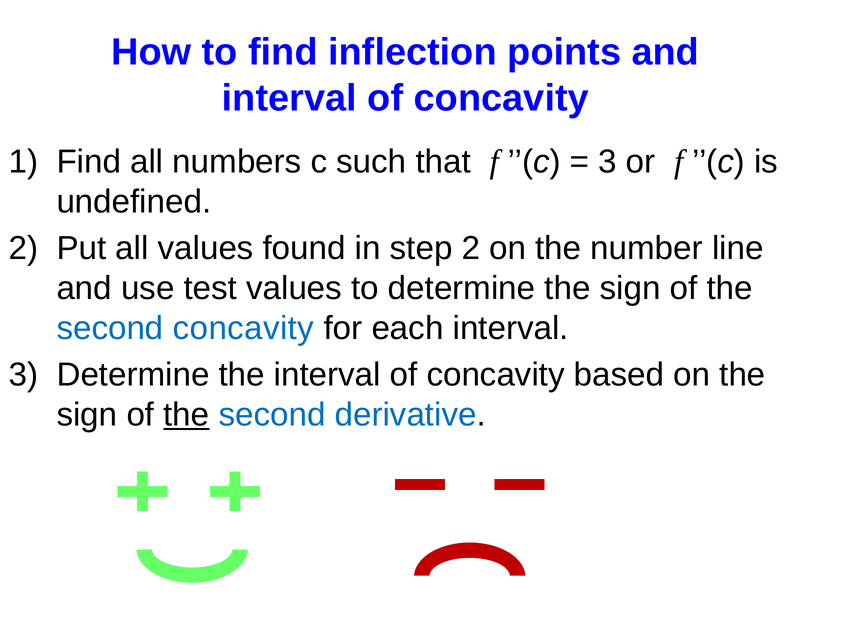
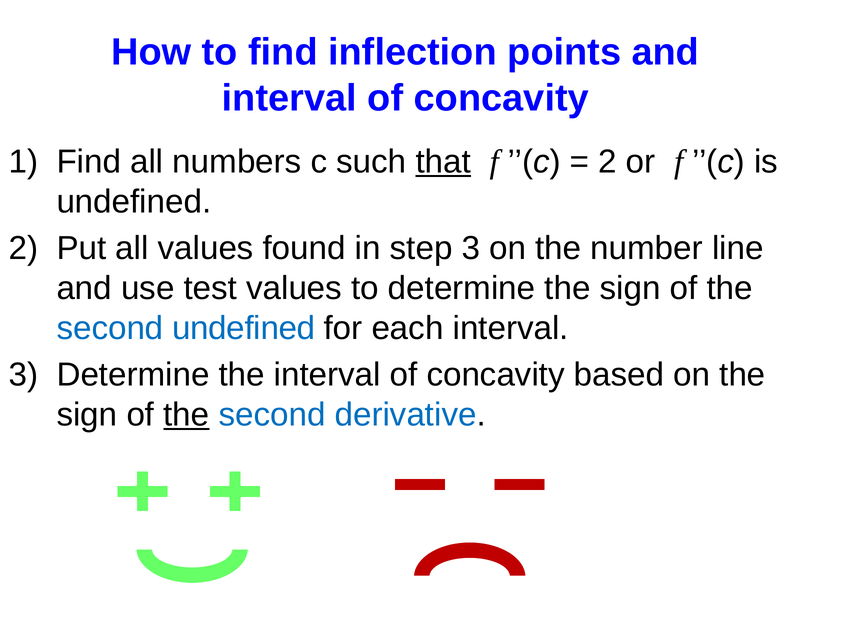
that underline: none -> present
3 at (608, 162): 3 -> 2
step 2: 2 -> 3
second concavity: concavity -> undefined
